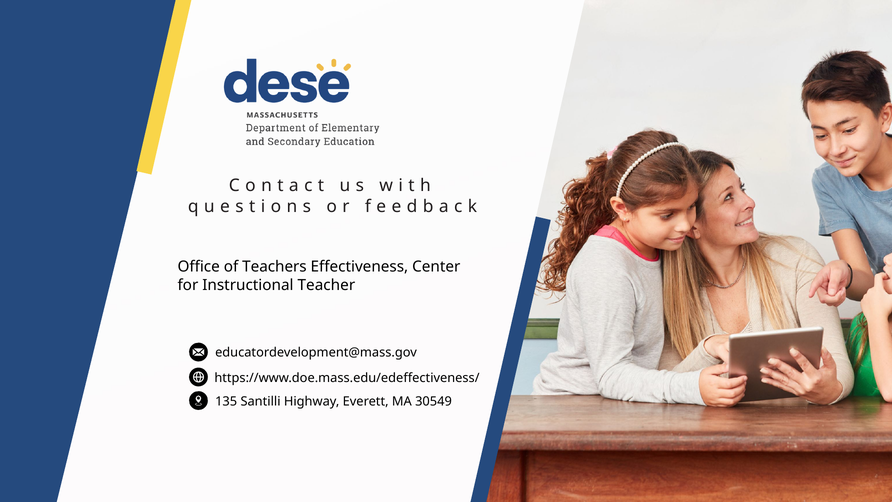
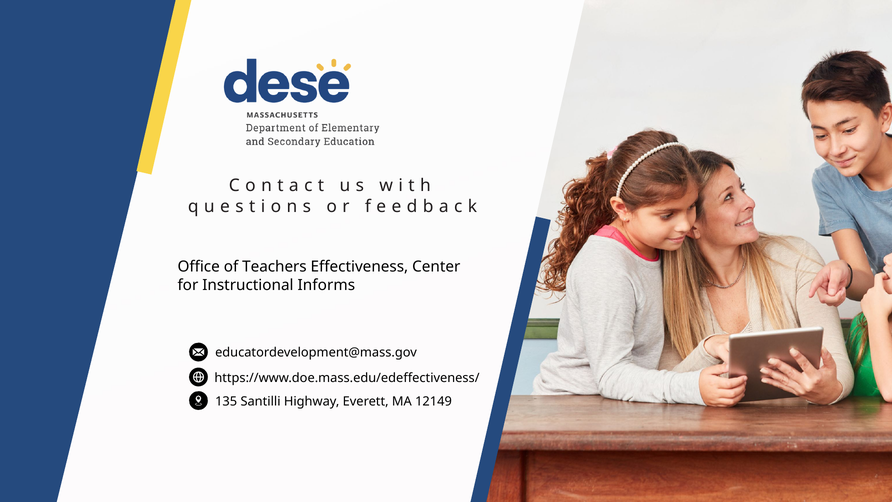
Teacher: Teacher -> Informs
30549: 30549 -> 12149
